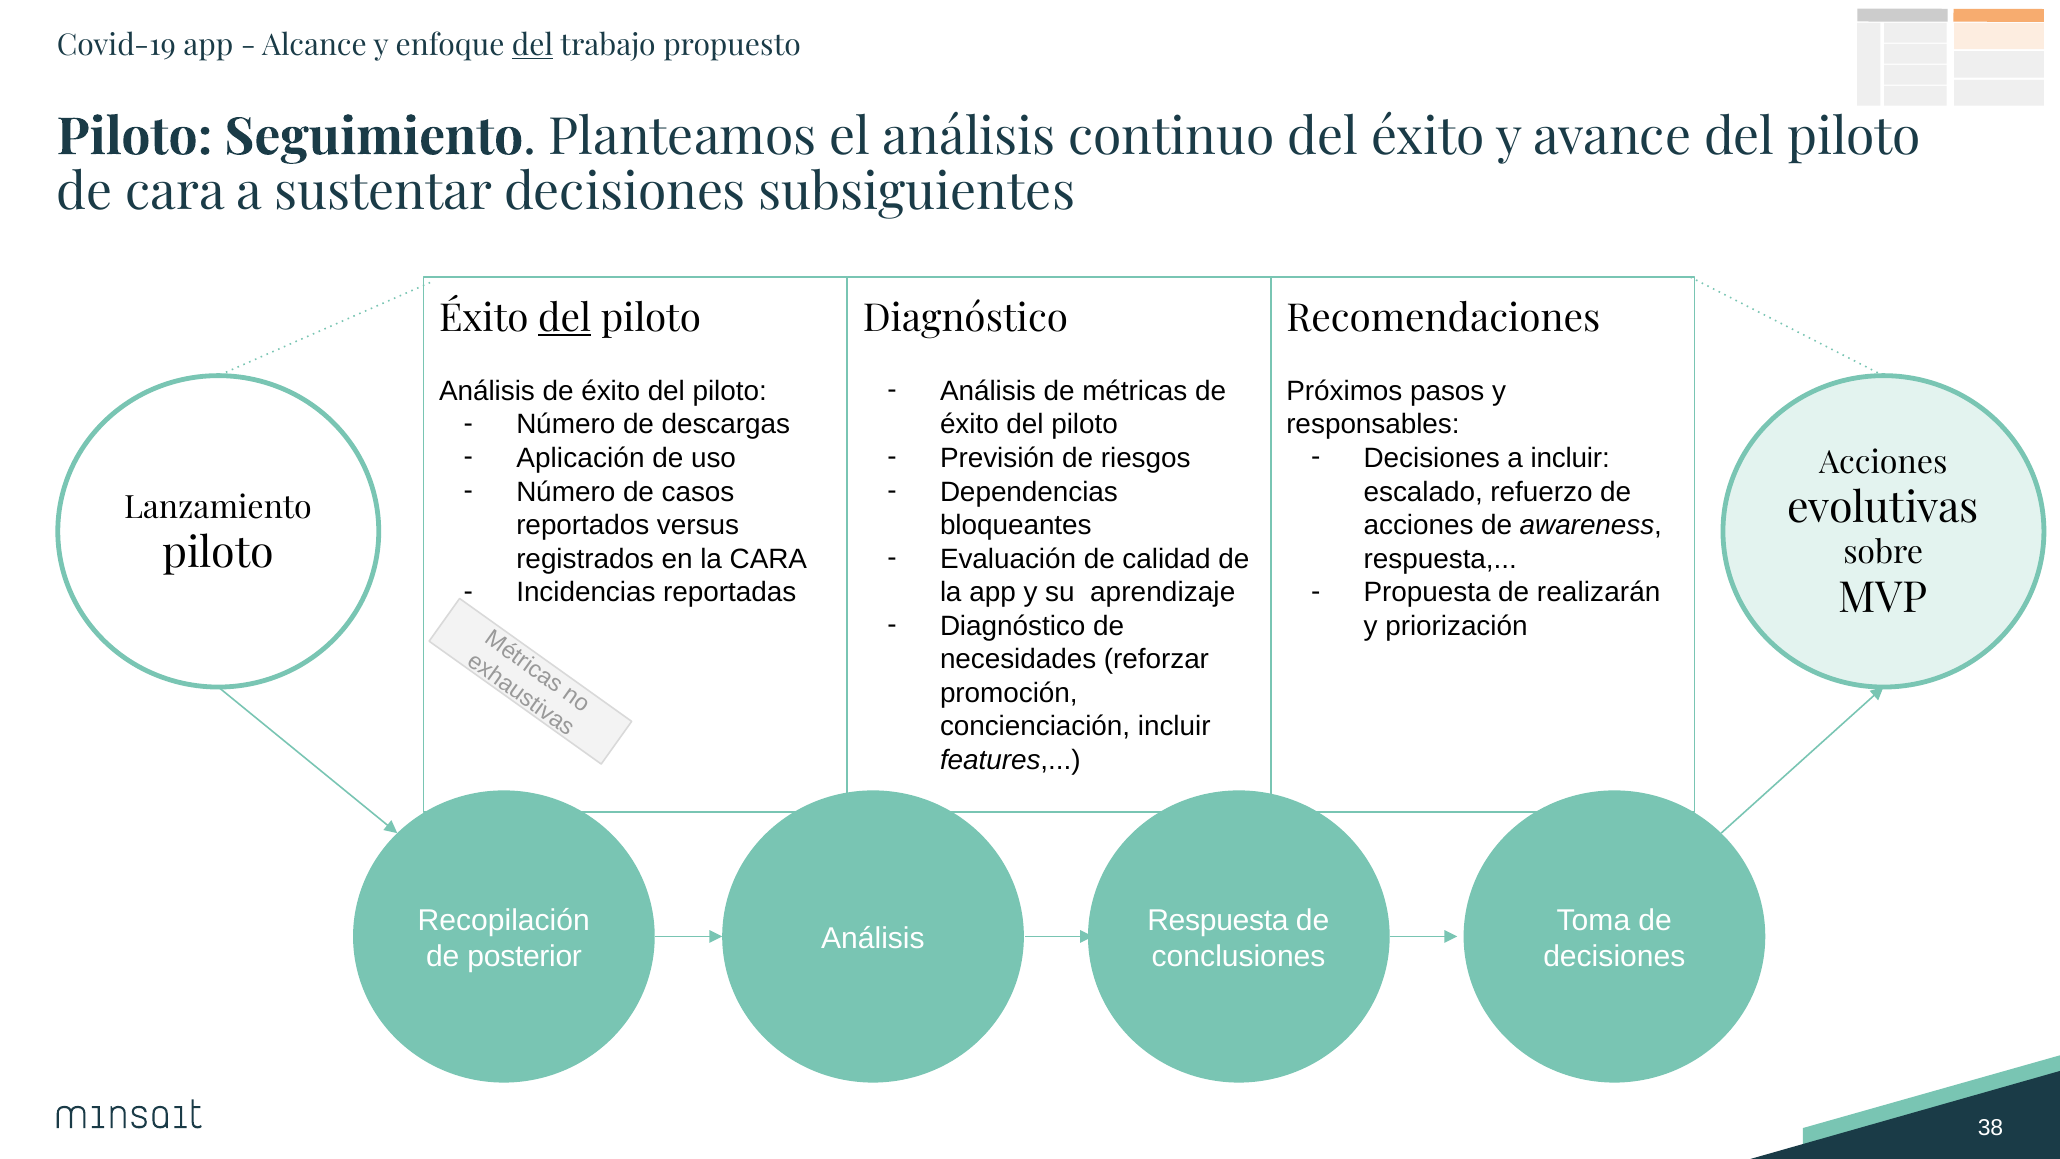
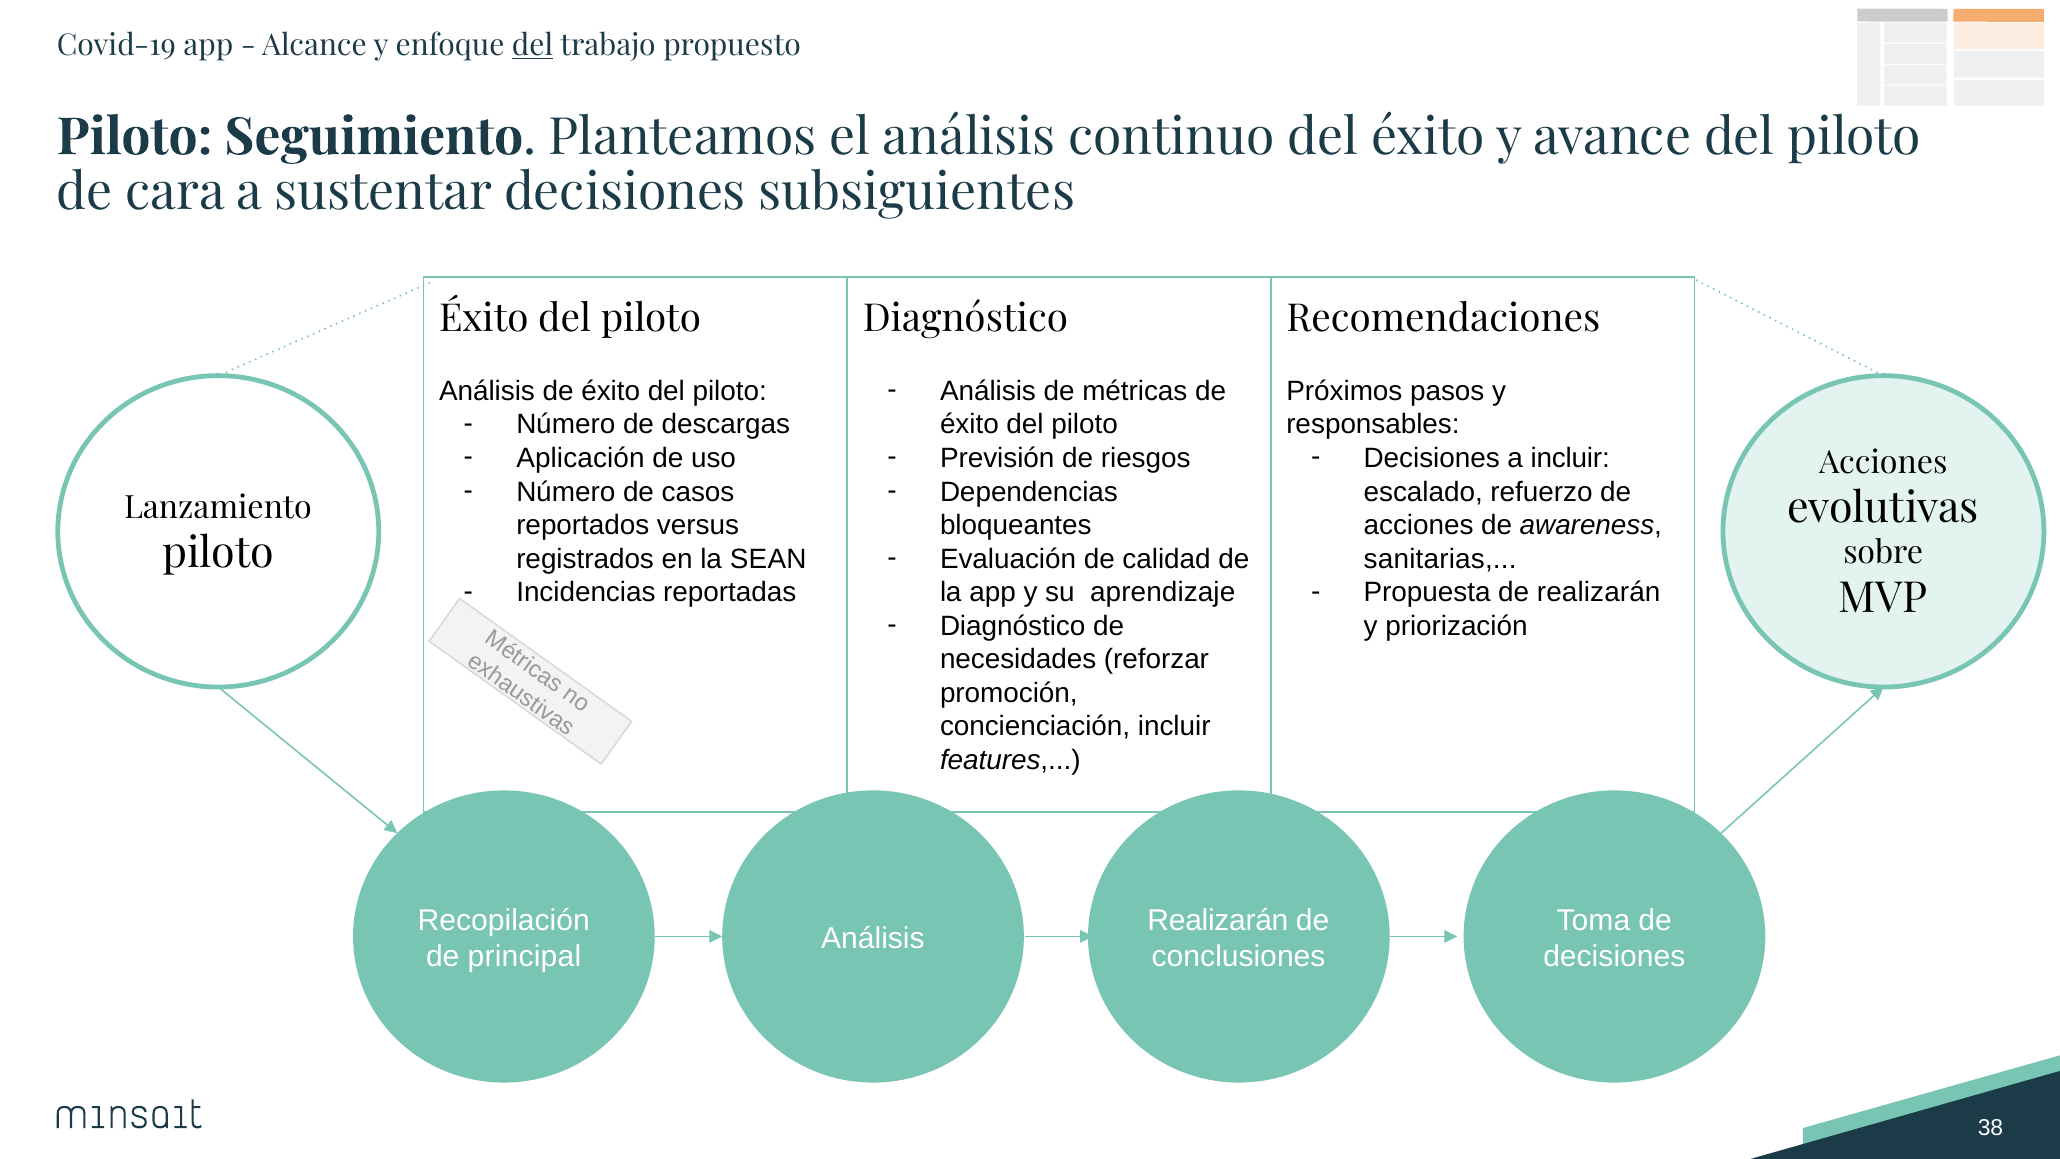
del at (565, 318) underline: present -> none
la CARA: CARA -> SEAN
respuesta at (1440, 559): respuesta -> sanitarias
Respuesta at (1218, 920): Respuesta -> Realizarán
posterior: posterior -> principal
